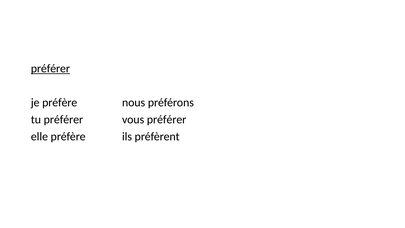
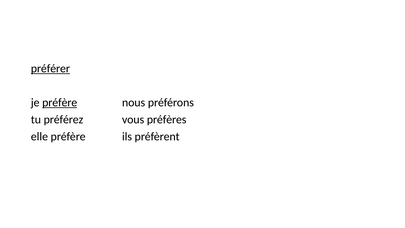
préfère at (60, 102) underline: none -> present
tu préférer: préférer -> préférez
vous préférer: préférer -> préfères
